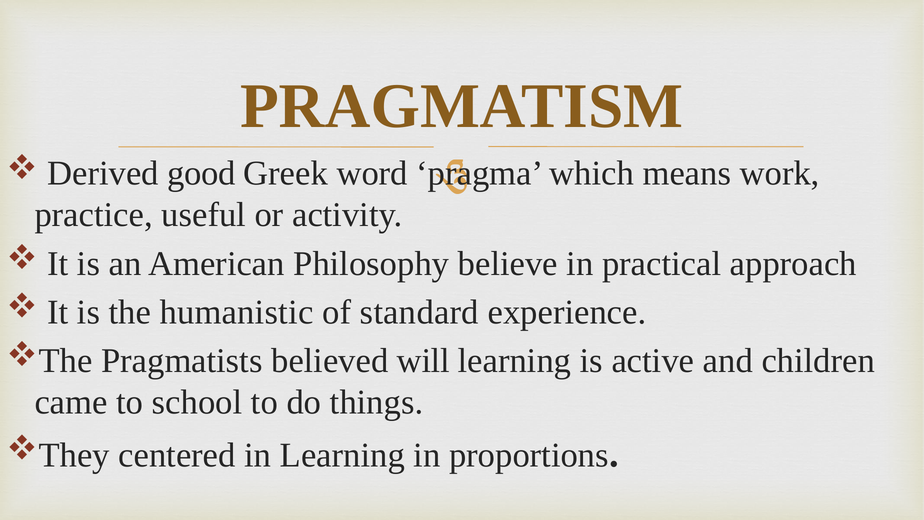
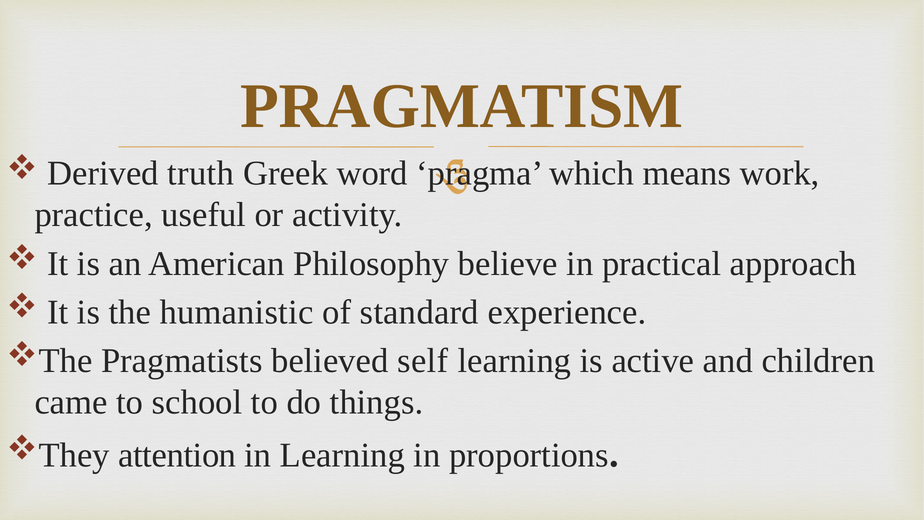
good: good -> truth
will: will -> self
centered: centered -> attention
